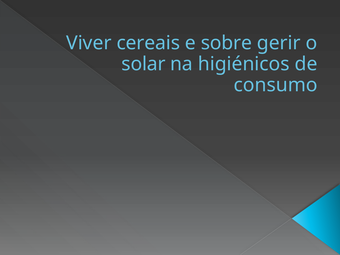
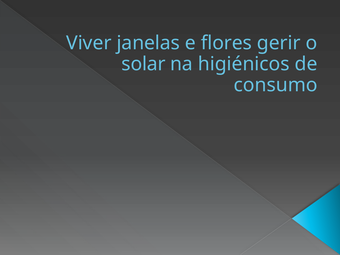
cereais: cereais -> janelas
sobre: sobre -> flores
